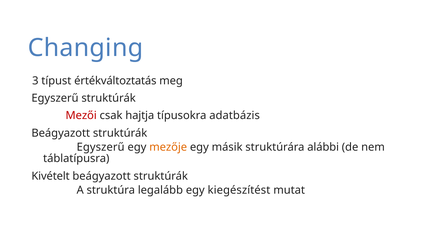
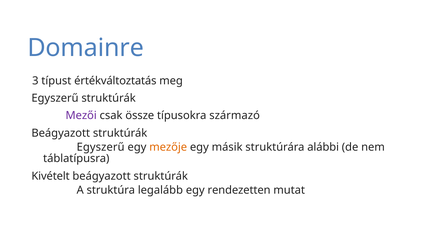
Changing: Changing -> Domainre
Mezői colour: red -> purple
hajtja: hajtja -> össze
adatbázis: adatbázis -> származó
kiegészítést: kiegészítést -> rendezetten
